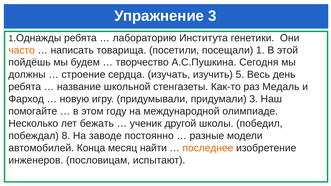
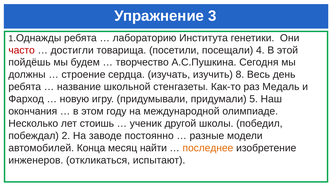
часто colour: orange -> red
написать: написать -> достигли
1: 1 -> 4
5: 5 -> 8
придумали 3: 3 -> 5
помогайте: помогайте -> окончания
бежать: бежать -> стоишь
8: 8 -> 2
пословицам: пословицам -> откликаться
